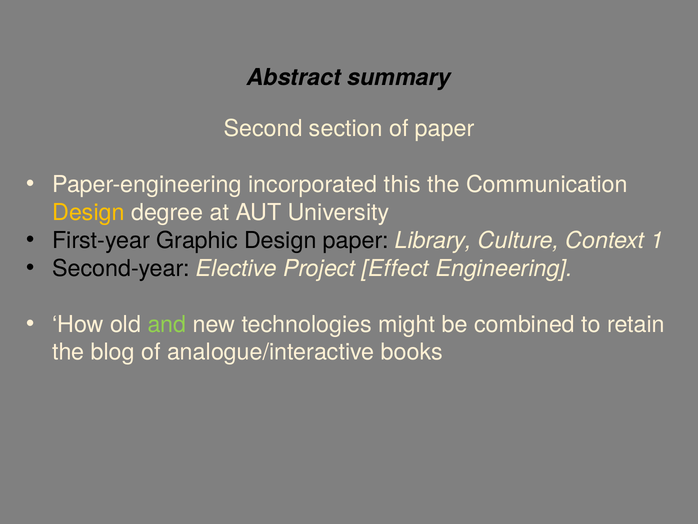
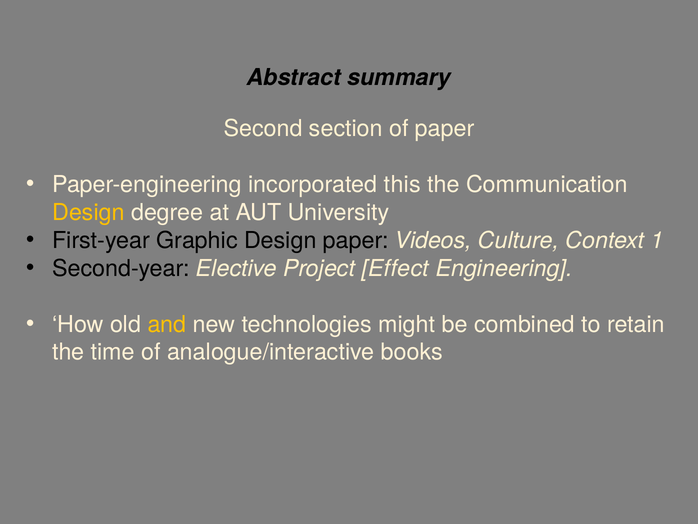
Library: Library -> Videos
and colour: light green -> yellow
blog: blog -> time
